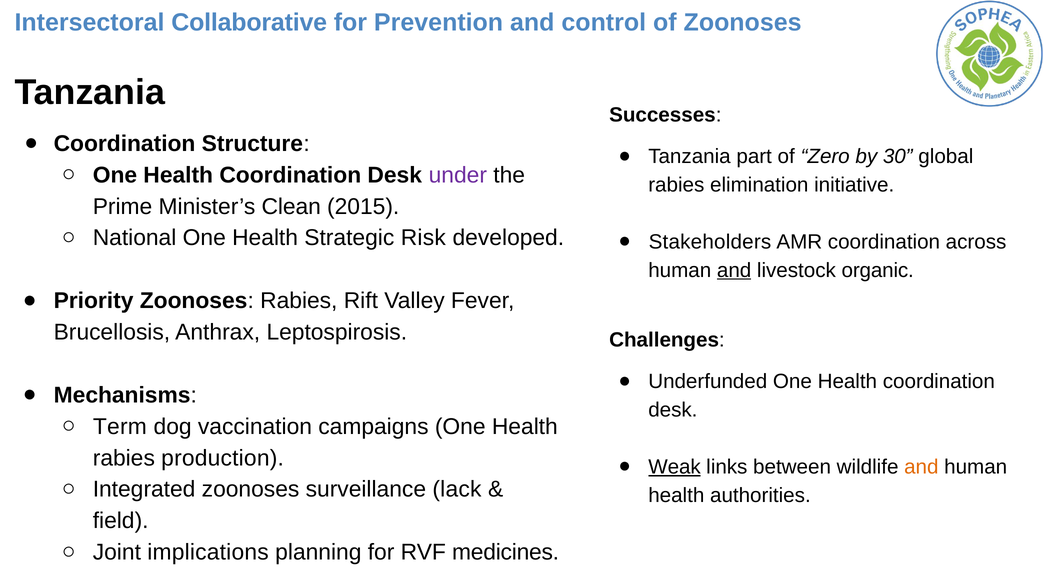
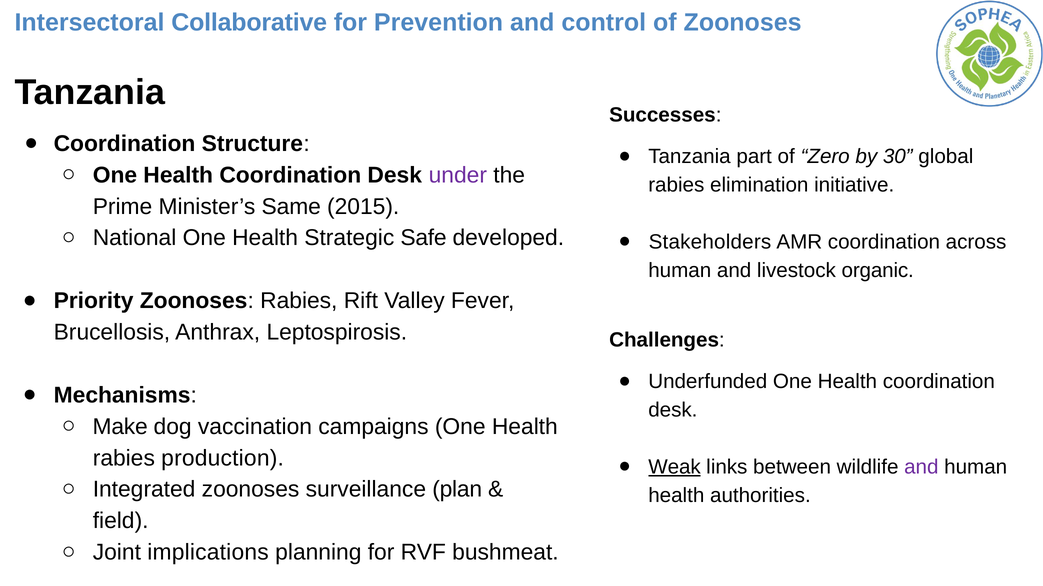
Clean: Clean -> Same
Risk: Risk -> Safe
and at (734, 271) underline: present -> none
Term: Term -> Make
and at (921, 467) colour: orange -> purple
lack: lack -> plan
medicines: medicines -> bushmeat
